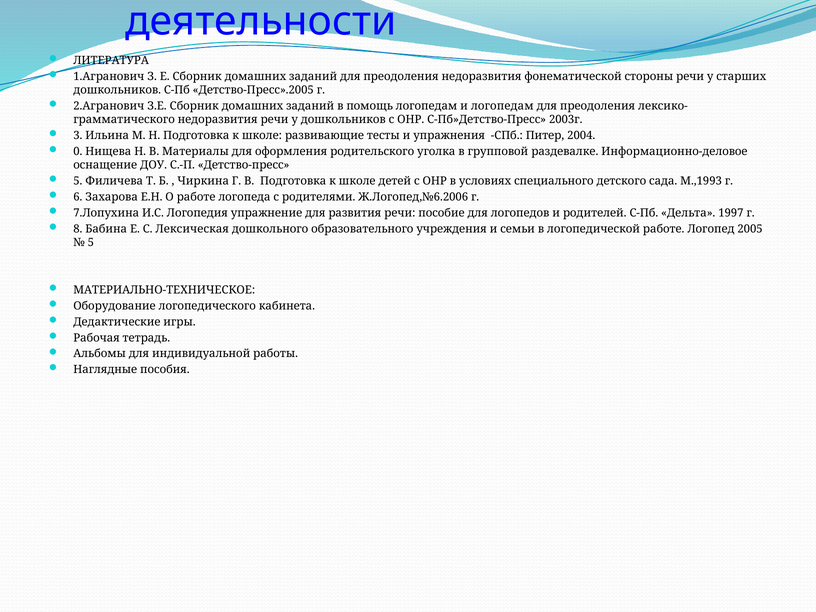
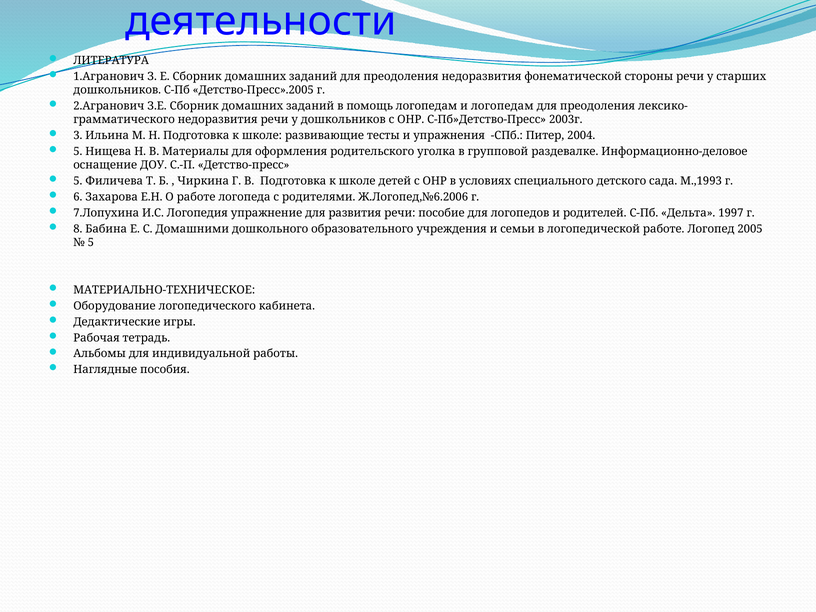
0 at (78, 152): 0 -> 5
Лексическая: Лексическая -> Домашними
